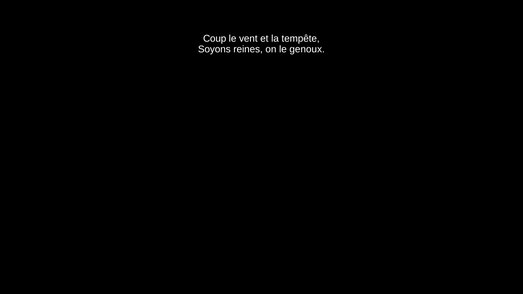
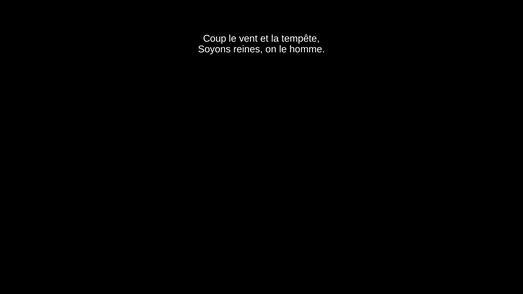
genoux: genoux -> homme
